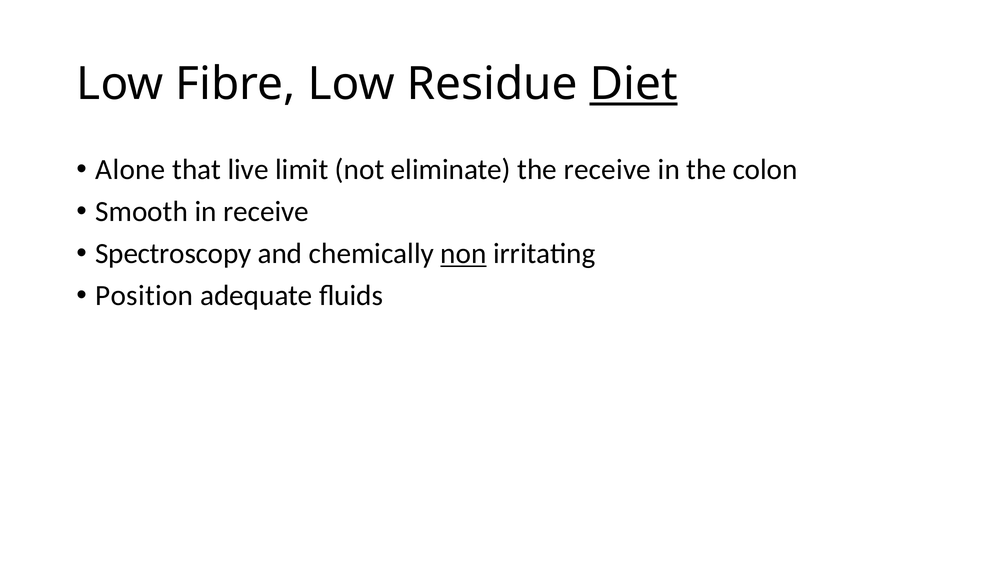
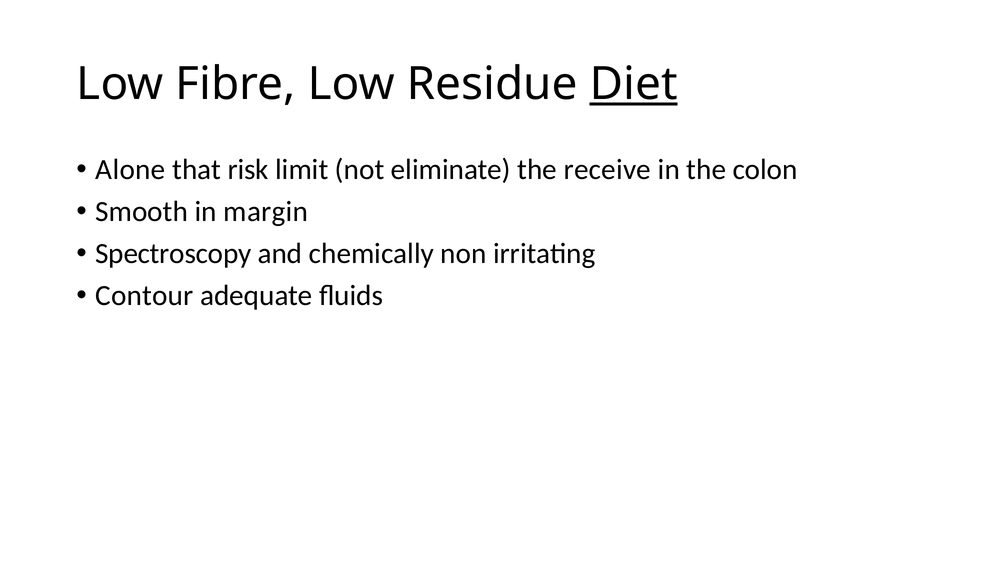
live: live -> risk
in receive: receive -> margin
non underline: present -> none
Position: Position -> Contour
